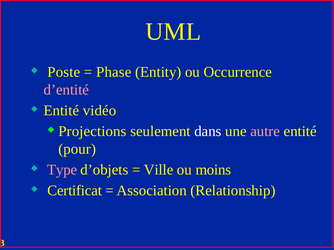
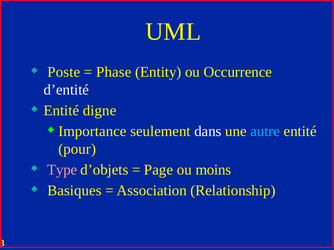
d’entité colour: pink -> white
vidéo: vidéo -> digne
Projections: Projections -> Importance
autre colour: pink -> light blue
Ville: Ville -> Page
Certificat: Certificat -> Basiques
